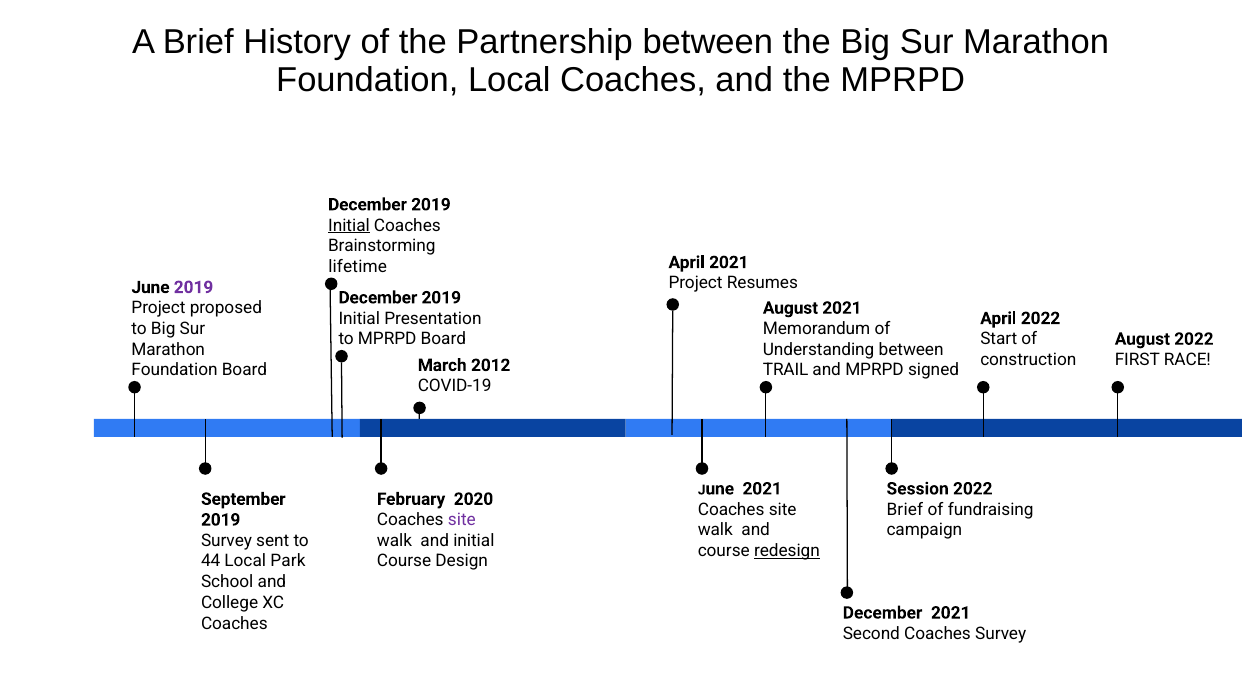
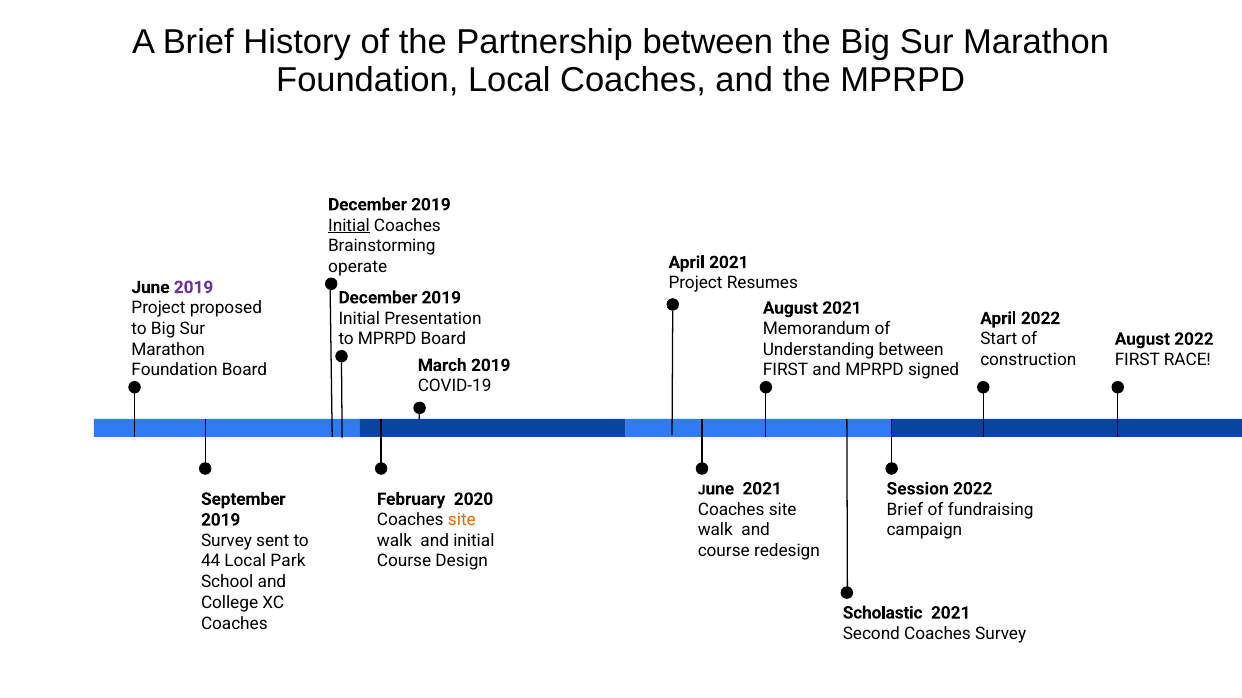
lifetime: lifetime -> operate
March 2012: 2012 -> 2019
TRAIL at (786, 370): TRAIL -> FIRST
site at (462, 520) colour: purple -> orange
redesign underline: present -> none
December at (883, 613): December -> Scholastic
